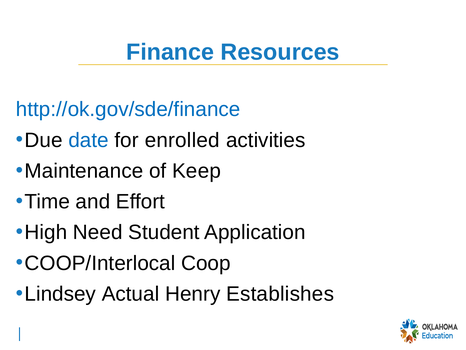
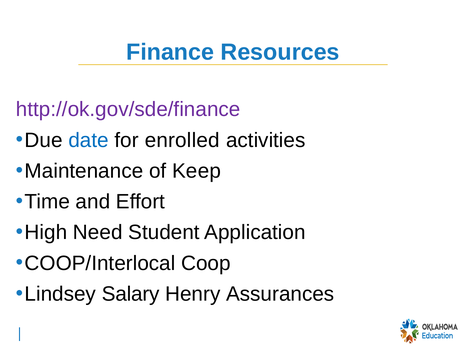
http://ok.gov/sde/finance colour: blue -> purple
Actual: Actual -> Salary
Establishes: Establishes -> Assurances
